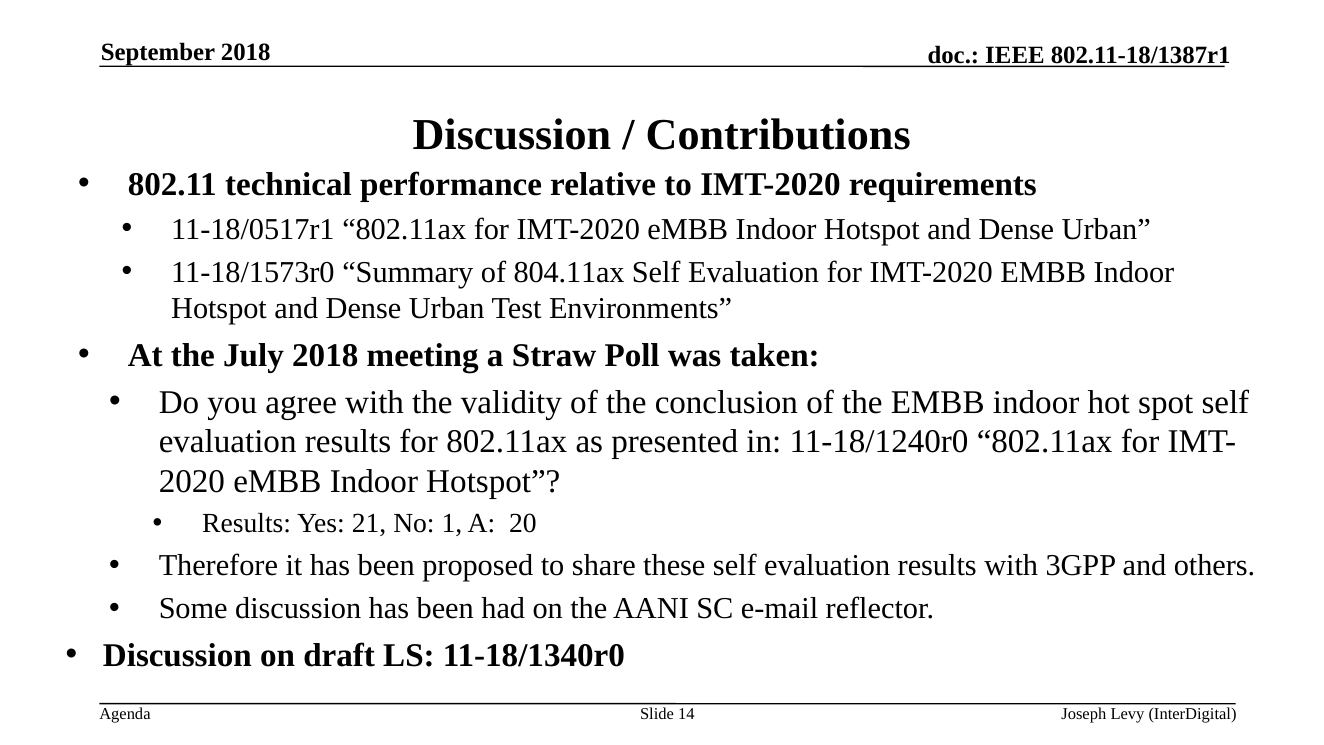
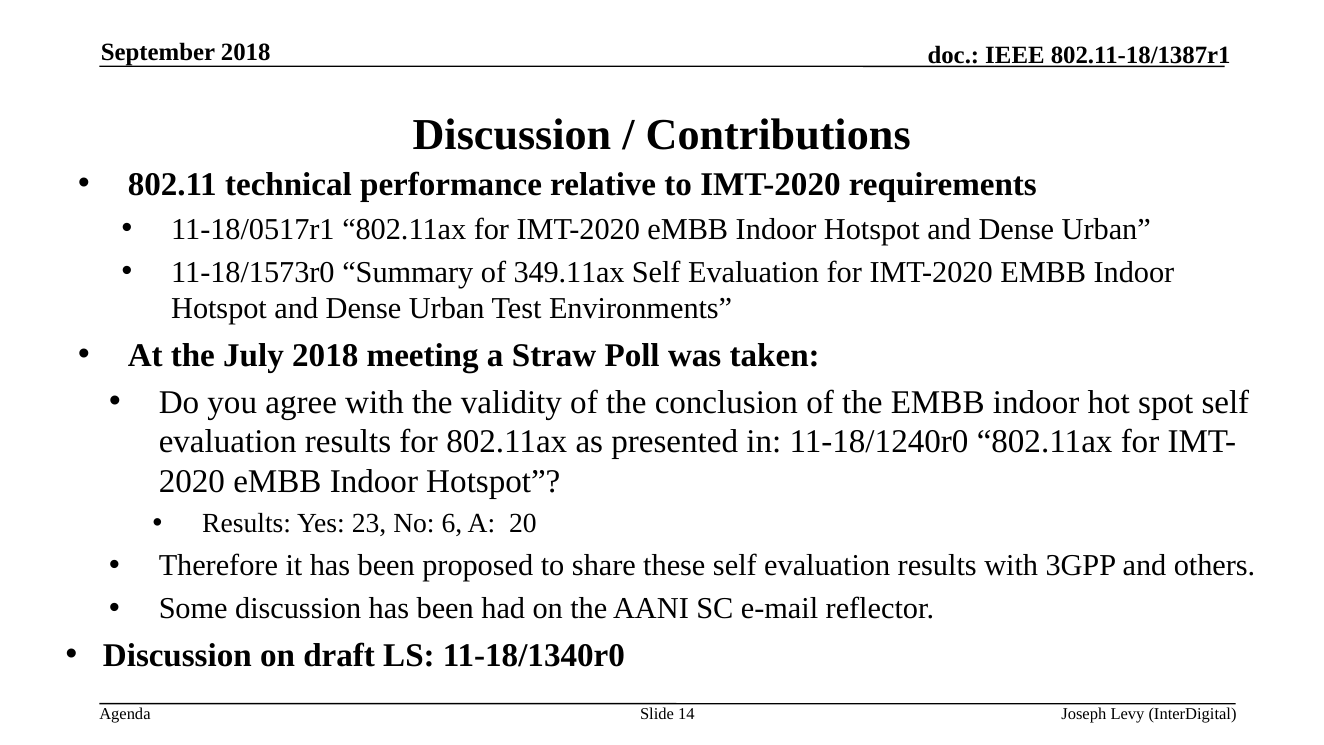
804.11ax: 804.11ax -> 349.11ax
21: 21 -> 23
1: 1 -> 6
